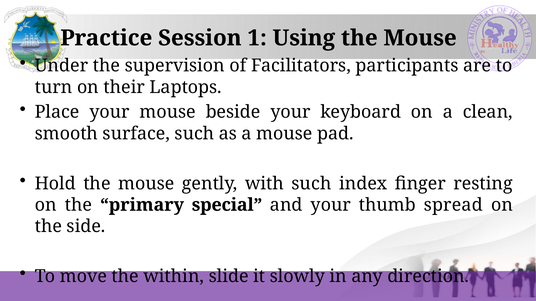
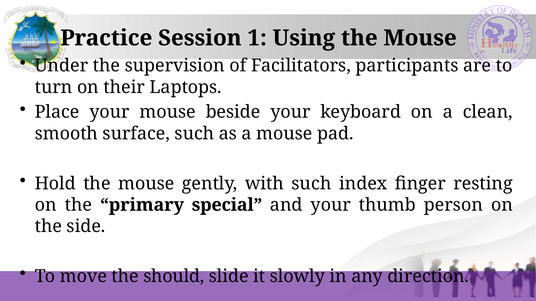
spread: spread -> person
within: within -> should
